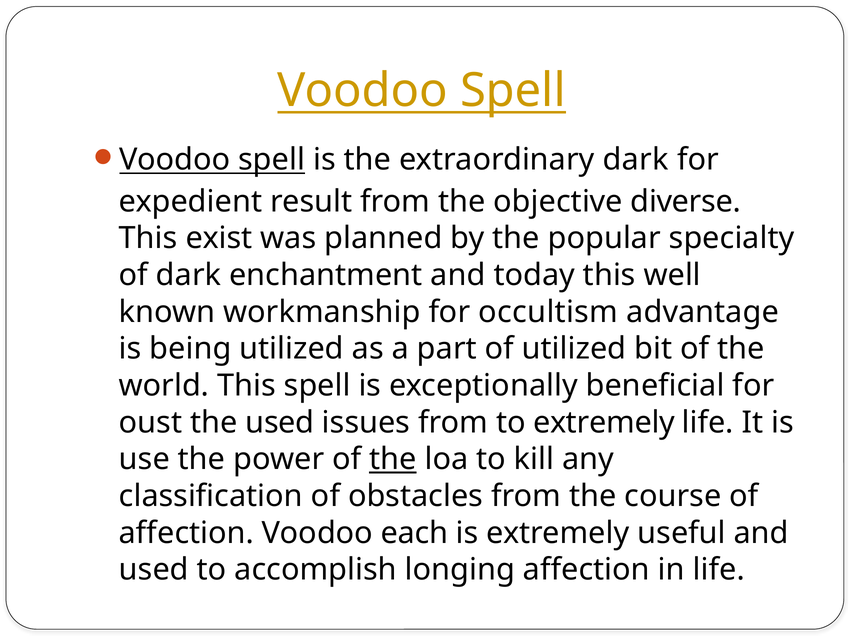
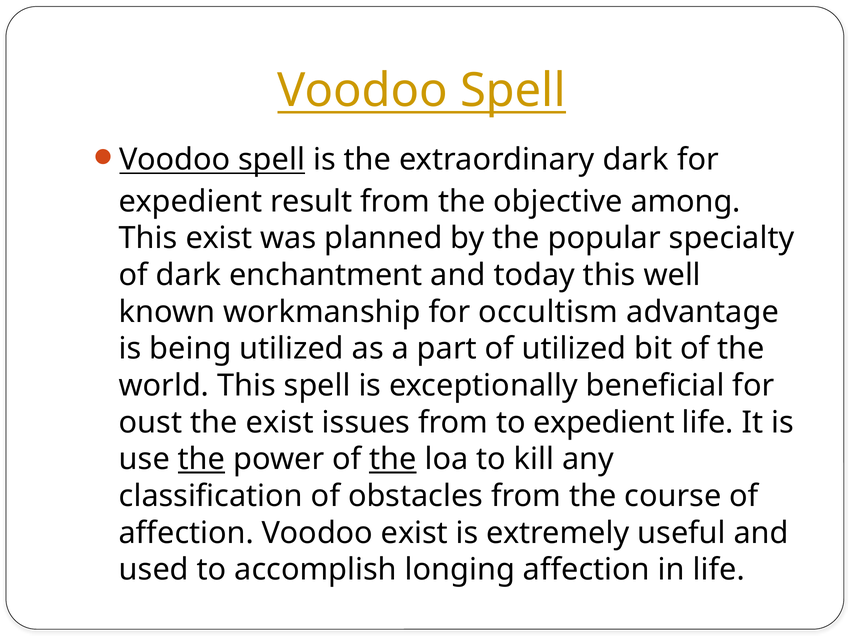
diverse: diverse -> among
the used: used -> exist
to extremely: extremely -> expedient
the at (201, 459) underline: none -> present
Voodoo each: each -> exist
